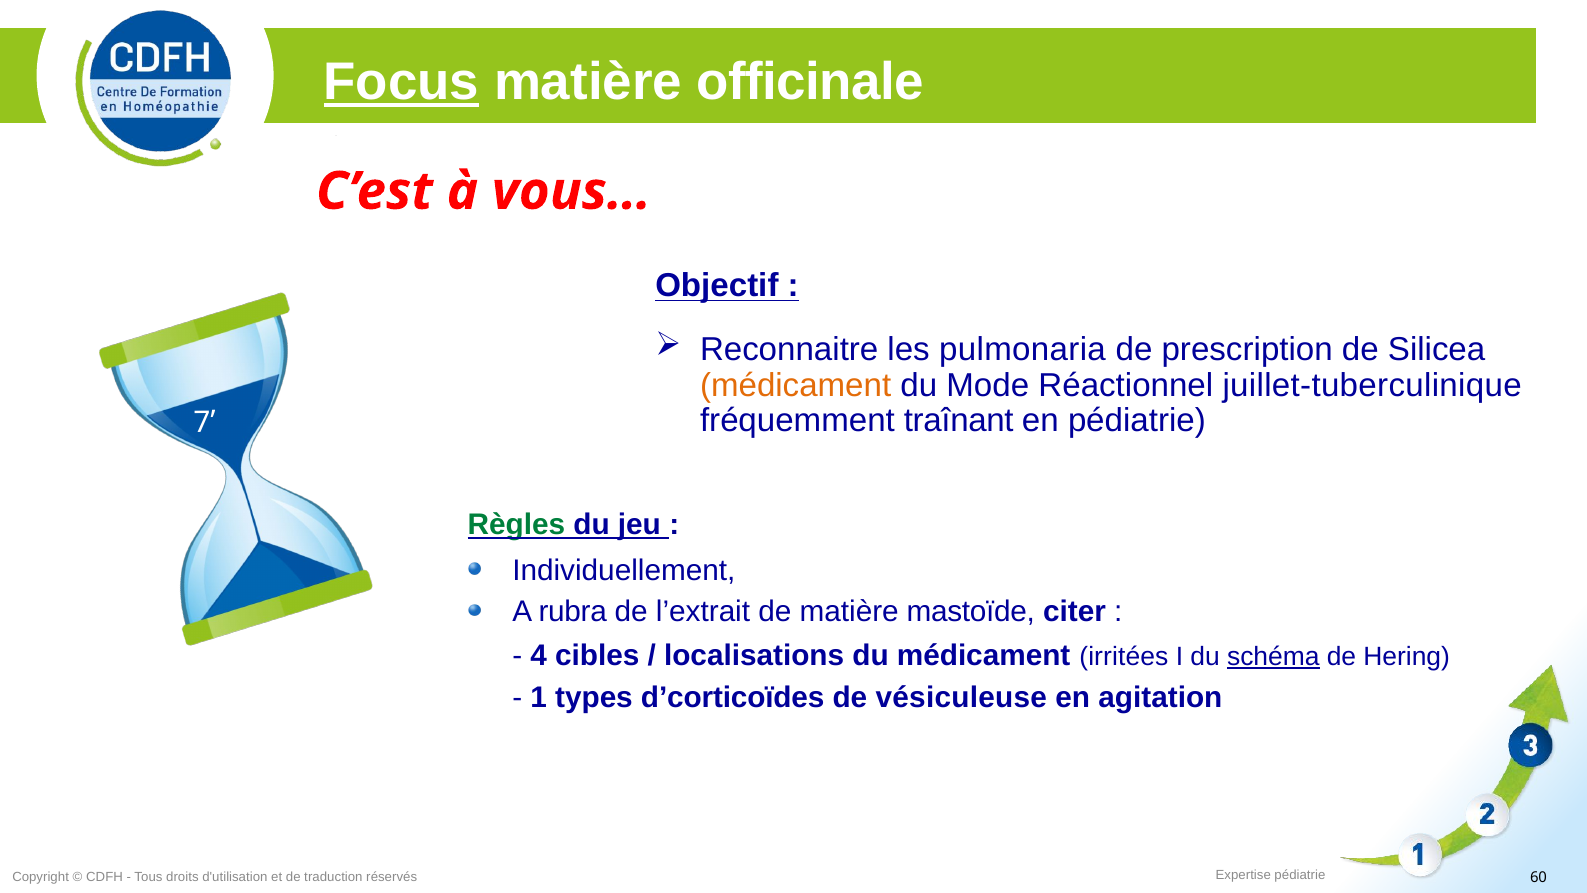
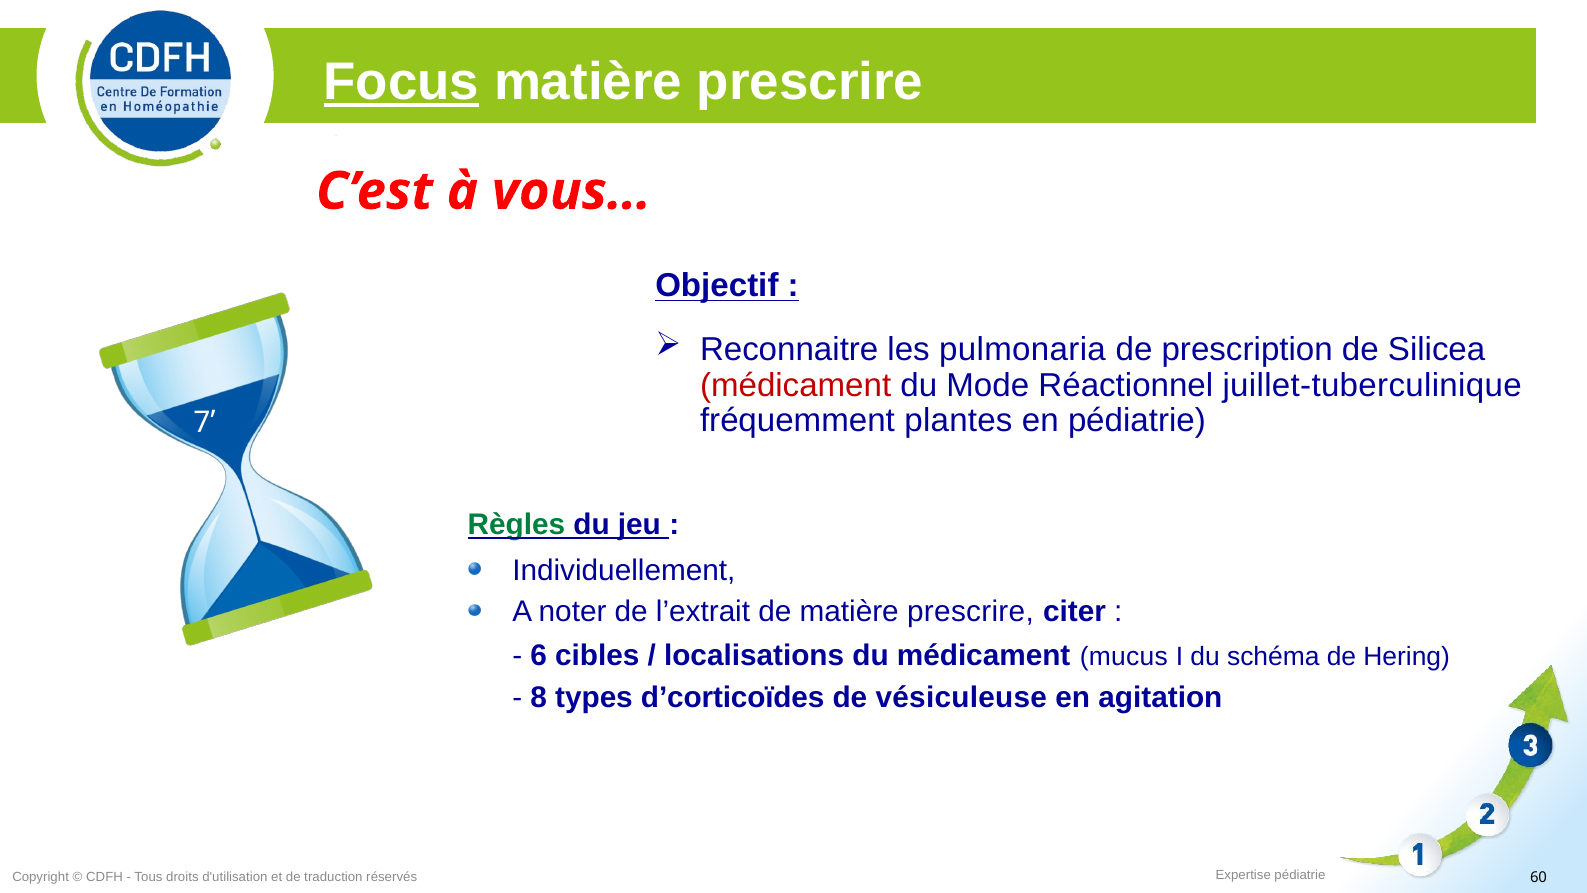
officinale at (810, 82): officinale -> prescrire
médicament at (796, 385) colour: orange -> red
traînant: traînant -> plantes
rubra: rubra -> noter
de matière mastoïde: mastoïde -> prescrire
4: 4 -> 6
irritées: irritées -> mucus
schéma underline: present -> none
1: 1 -> 8
